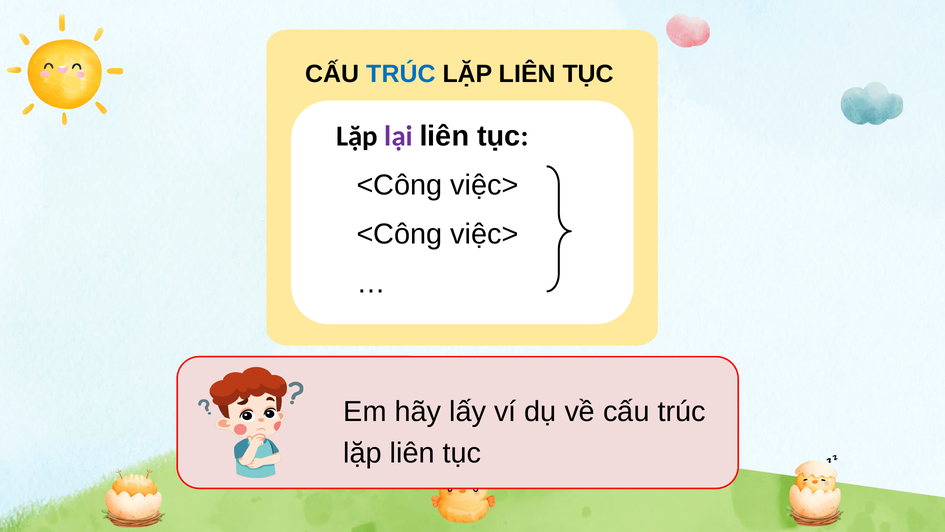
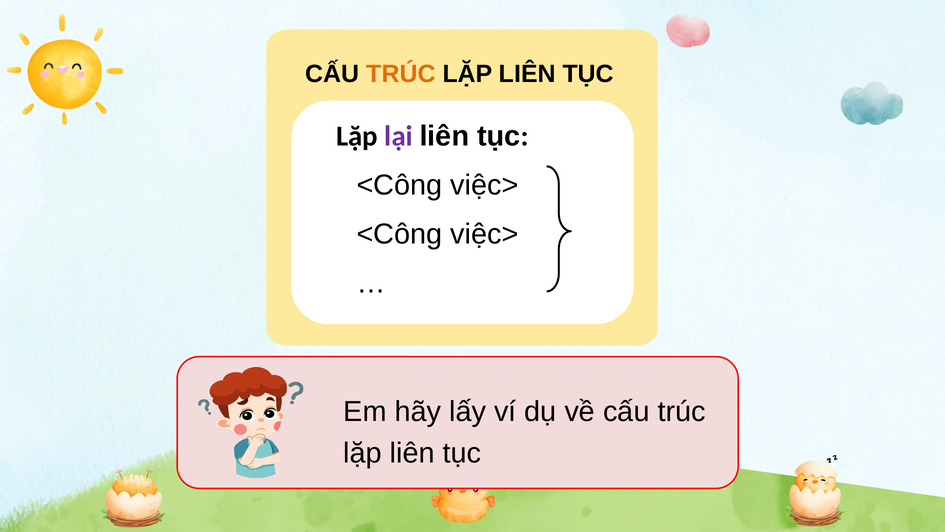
TRÚC at (401, 74) colour: blue -> orange
